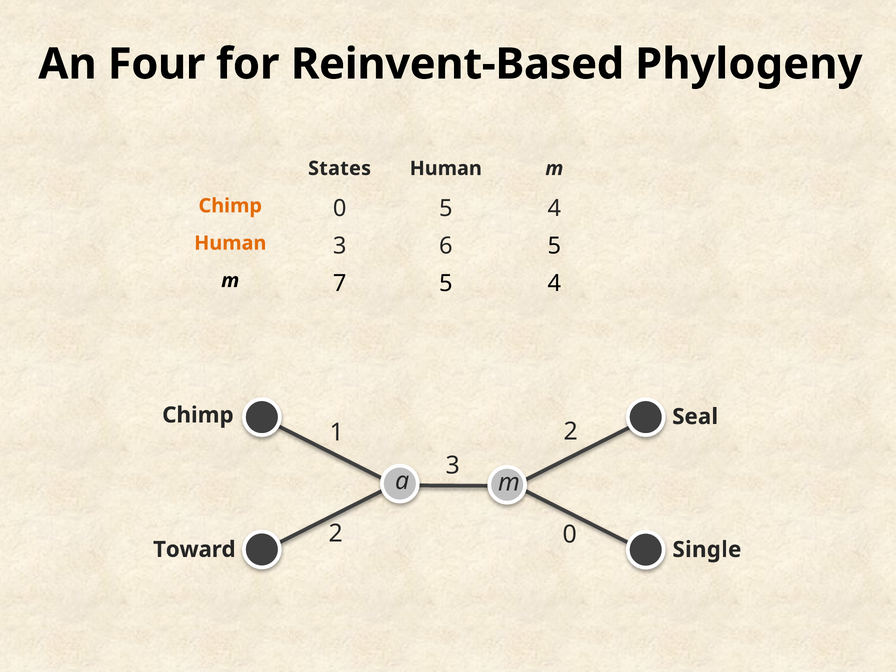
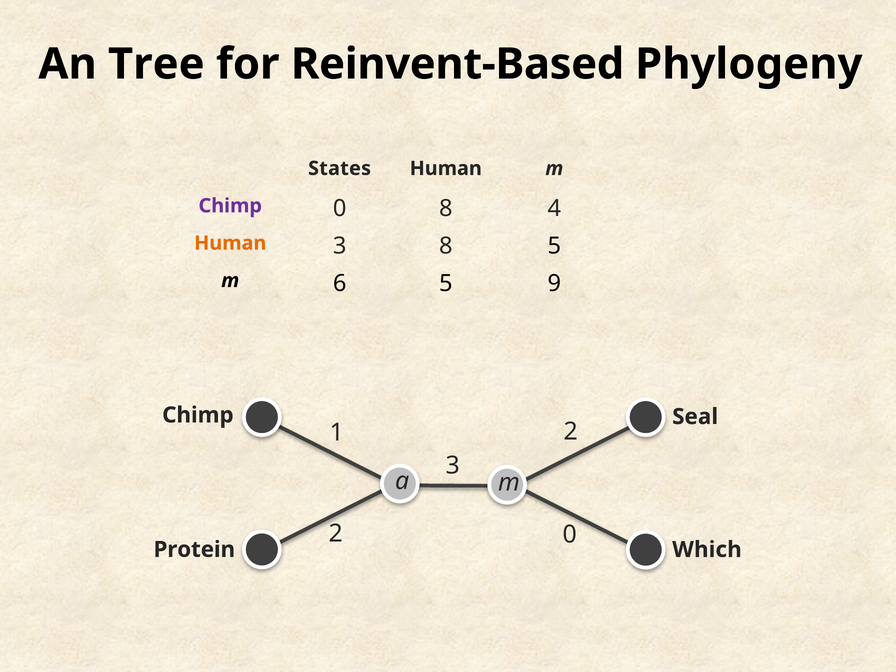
Four: Four -> Tree
Chimp at (230, 206) colour: orange -> purple
0 5: 5 -> 8
3 6: 6 -> 8
7: 7 -> 6
4 at (554, 283): 4 -> 9
Toward: Toward -> Protein
Single: Single -> Which
